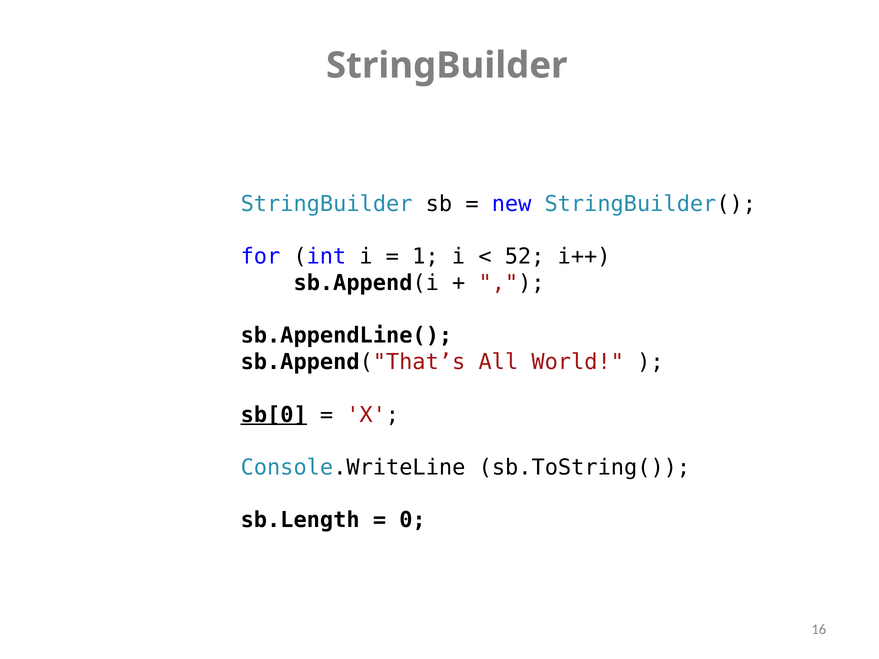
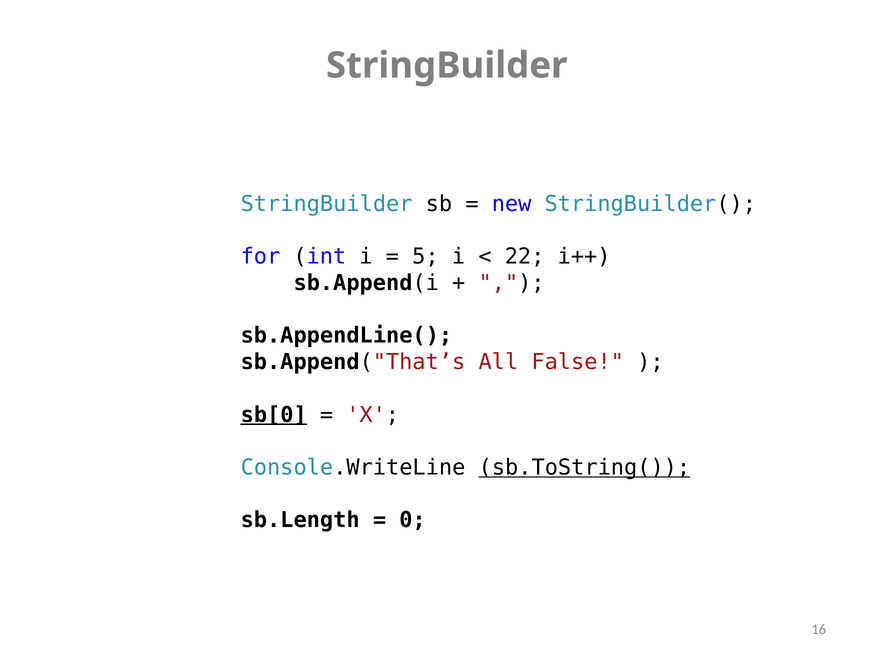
1: 1 -> 5
52: 52 -> 22
World: World -> False
sb.ToString( underline: none -> present
